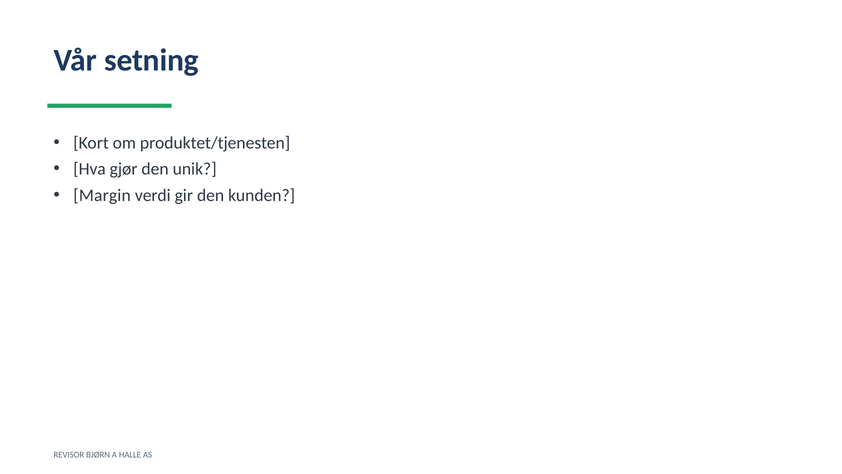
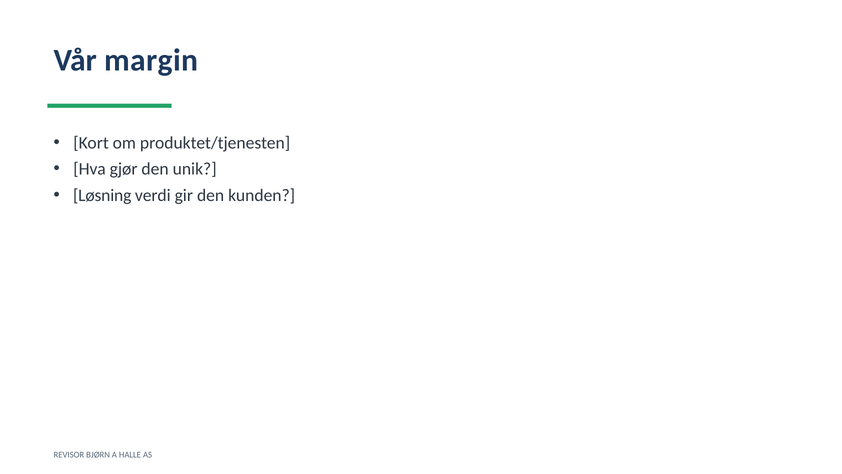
setning: setning -> margin
Margin: Margin -> Løsning
